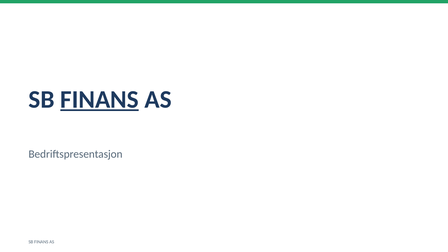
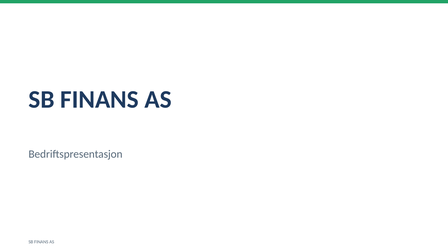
FINANS at (99, 99) underline: present -> none
